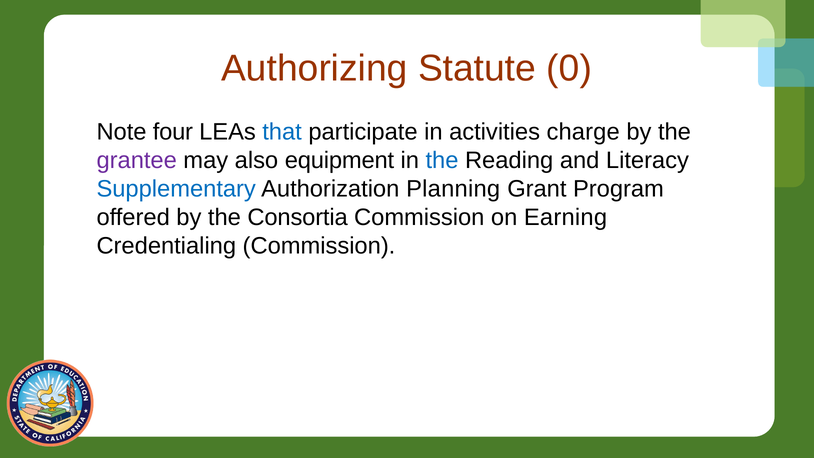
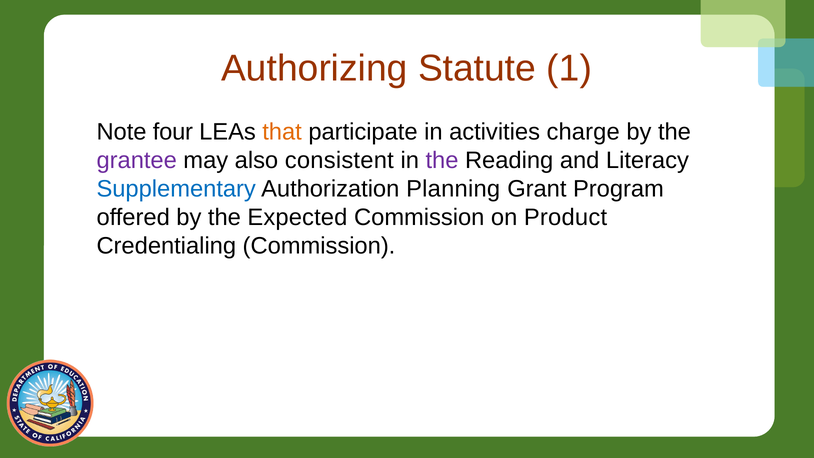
0: 0 -> 1
that colour: blue -> orange
equipment: equipment -> consistent
the at (442, 160) colour: blue -> purple
Consortia: Consortia -> Expected
Earning: Earning -> Product
